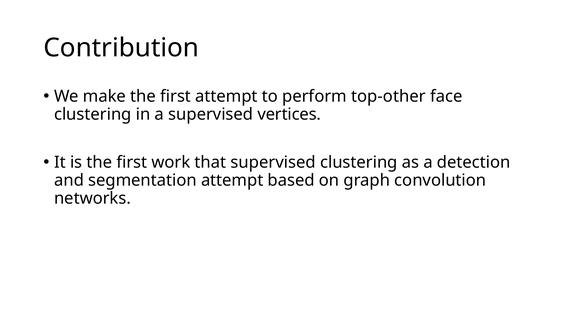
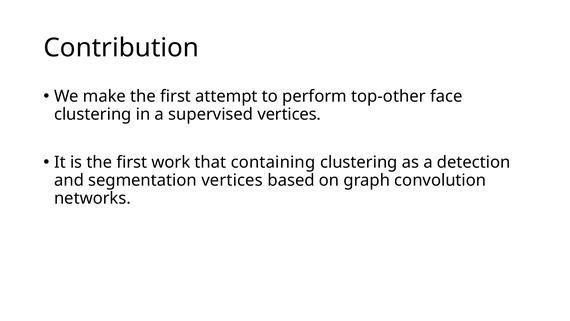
that supervised: supervised -> containing
segmentation attempt: attempt -> vertices
